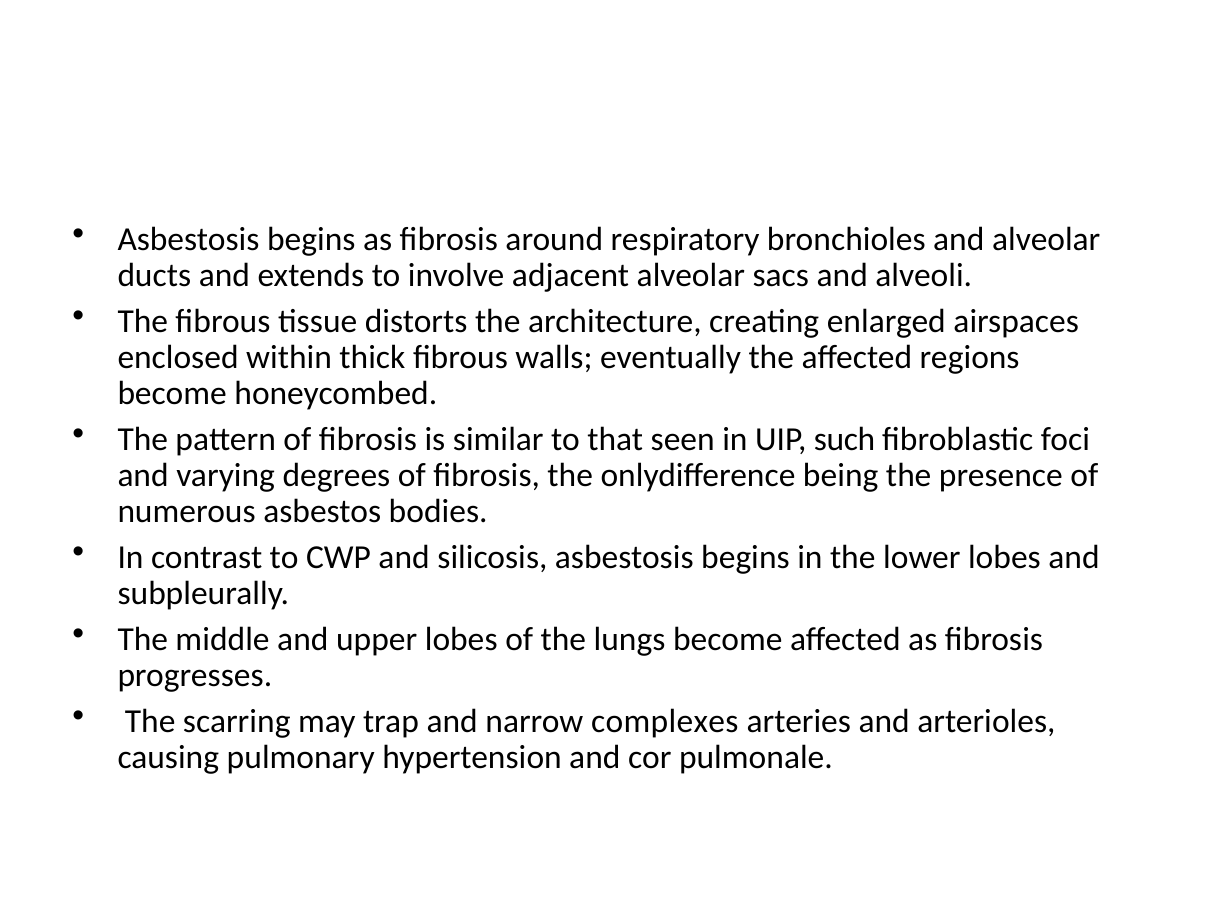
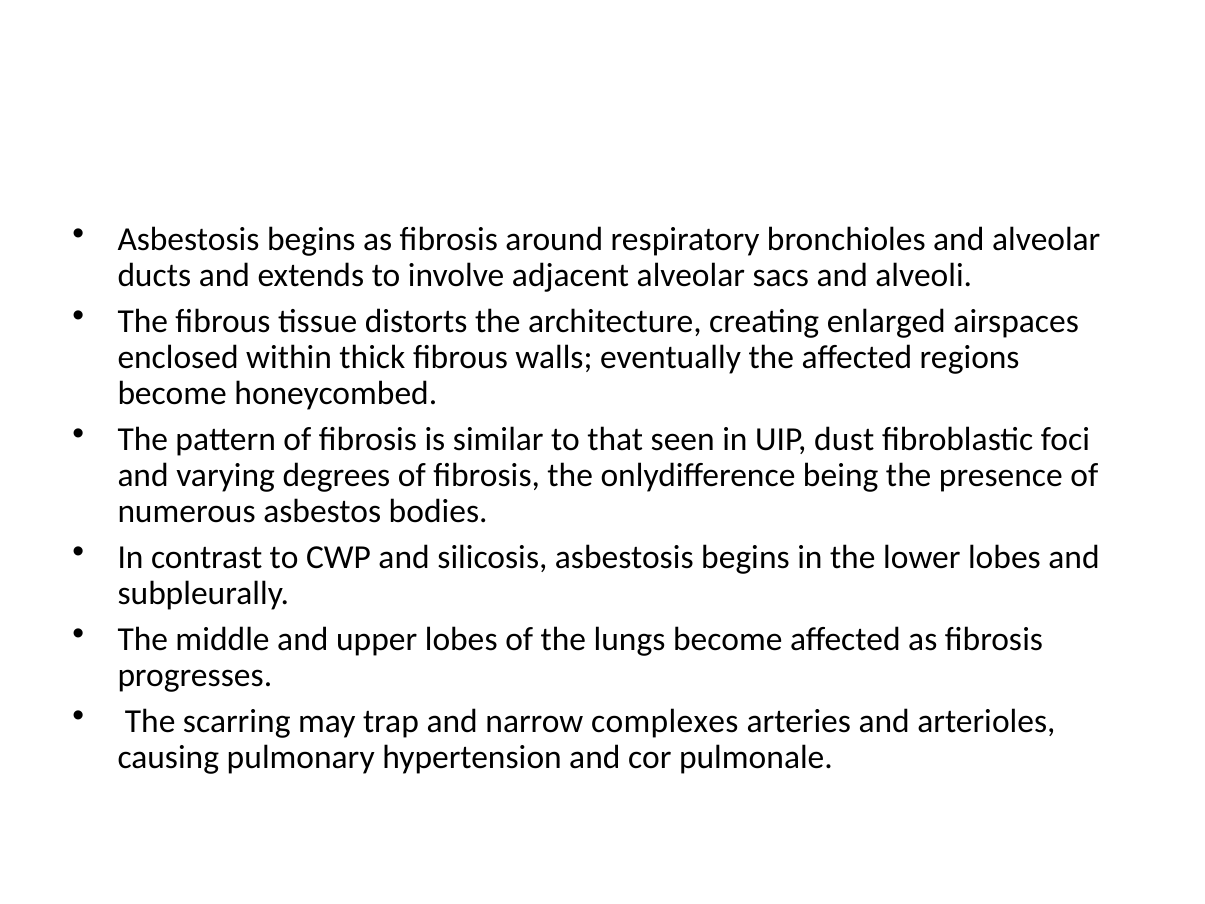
such: such -> dust
